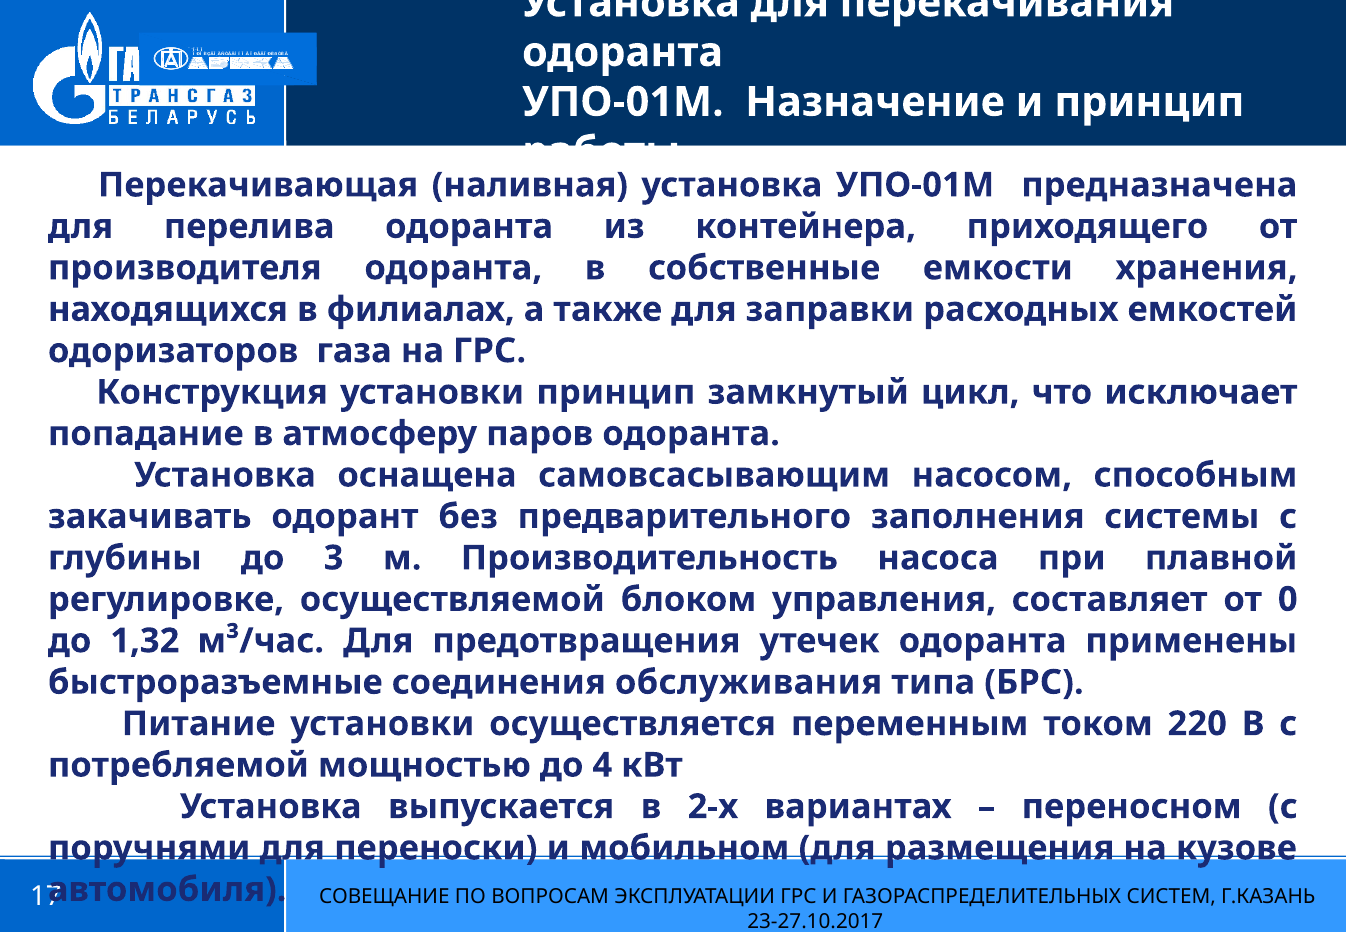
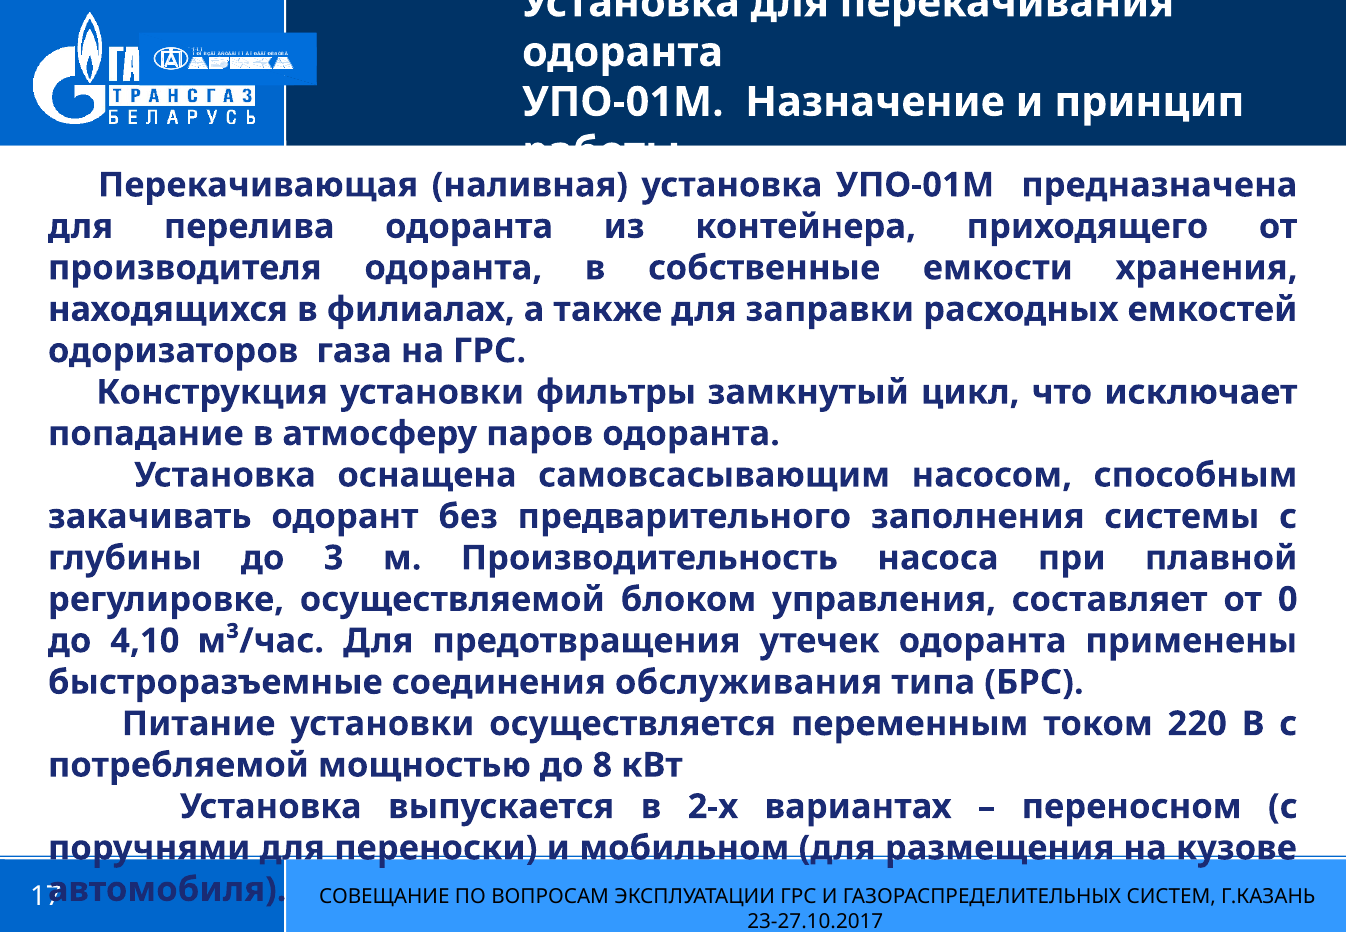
установки принцип: принцип -> фильтры
1,32: 1,32 -> 4,10
4: 4 -> 8
